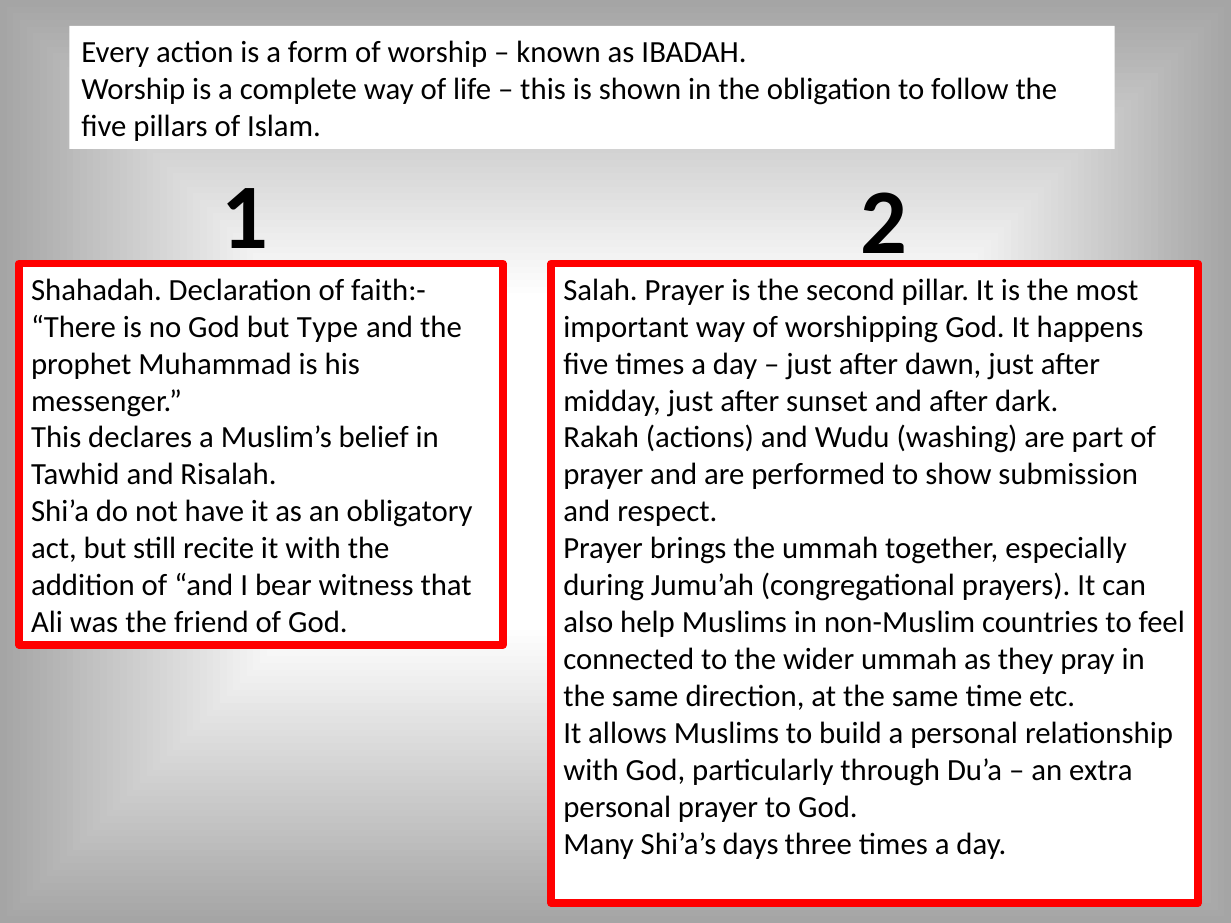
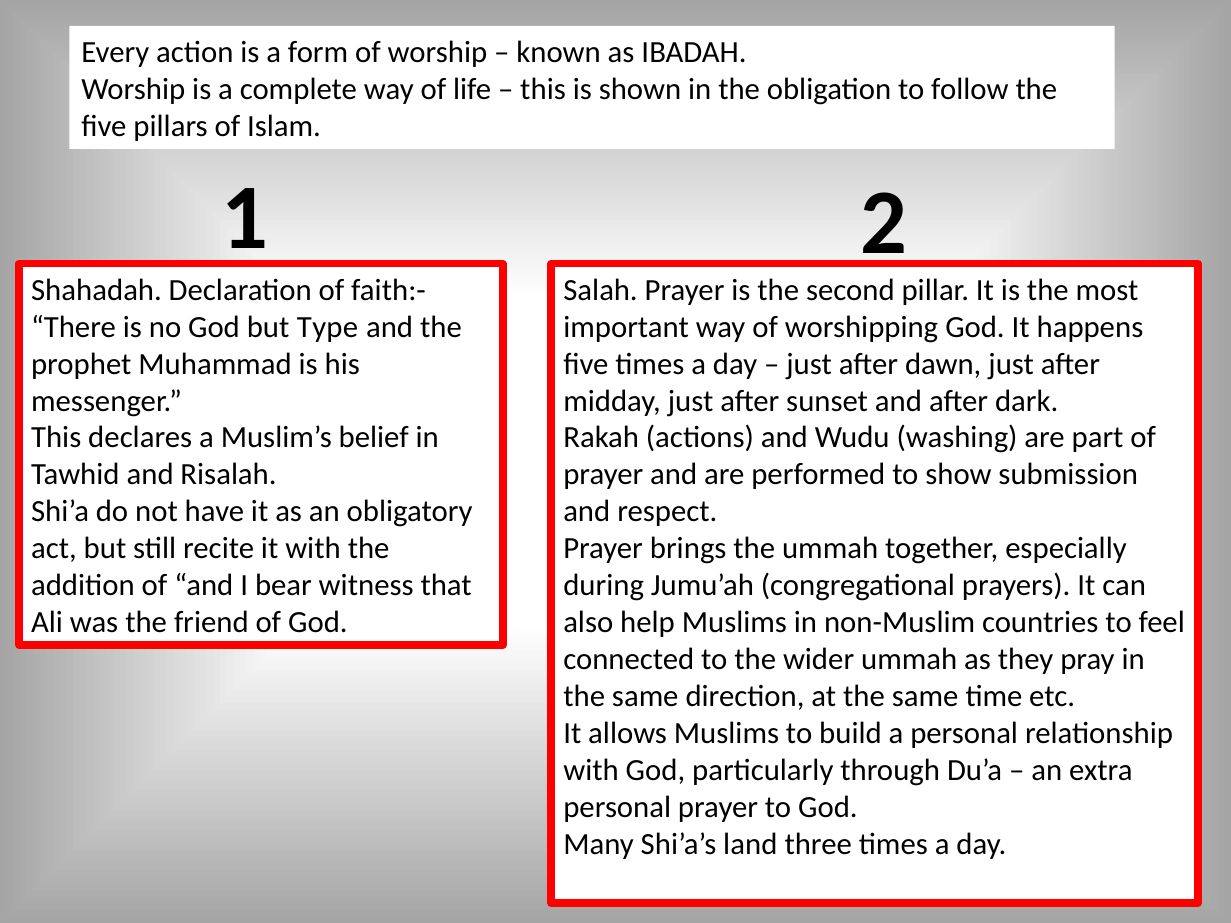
days: days -> land
